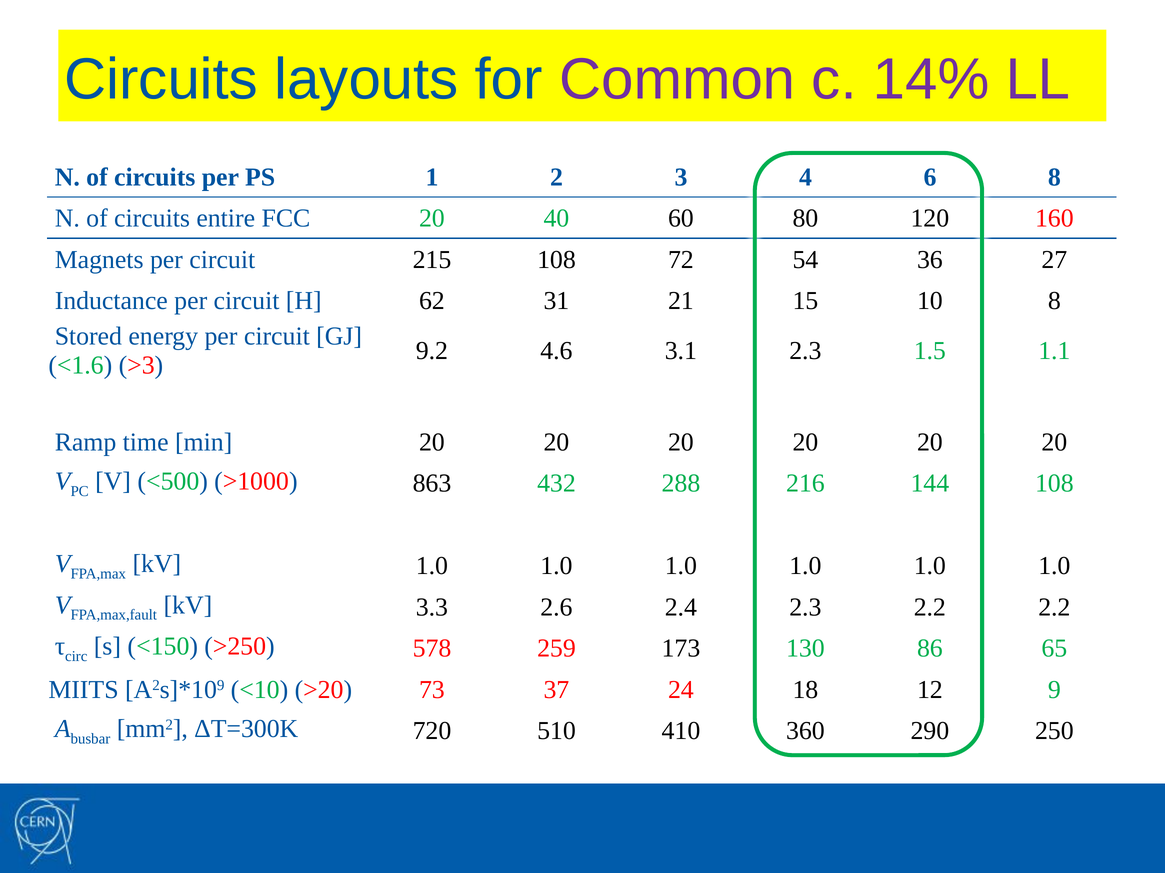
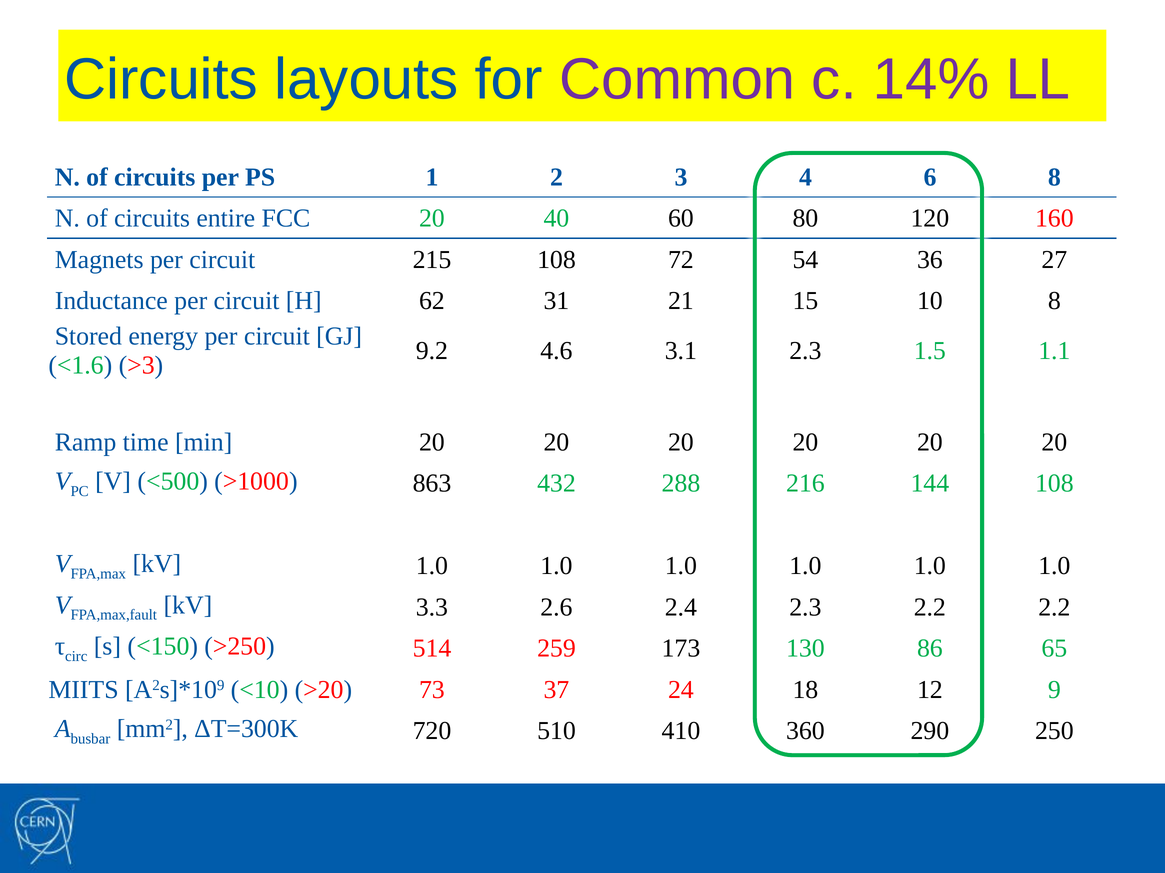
578: 578 -> 514
